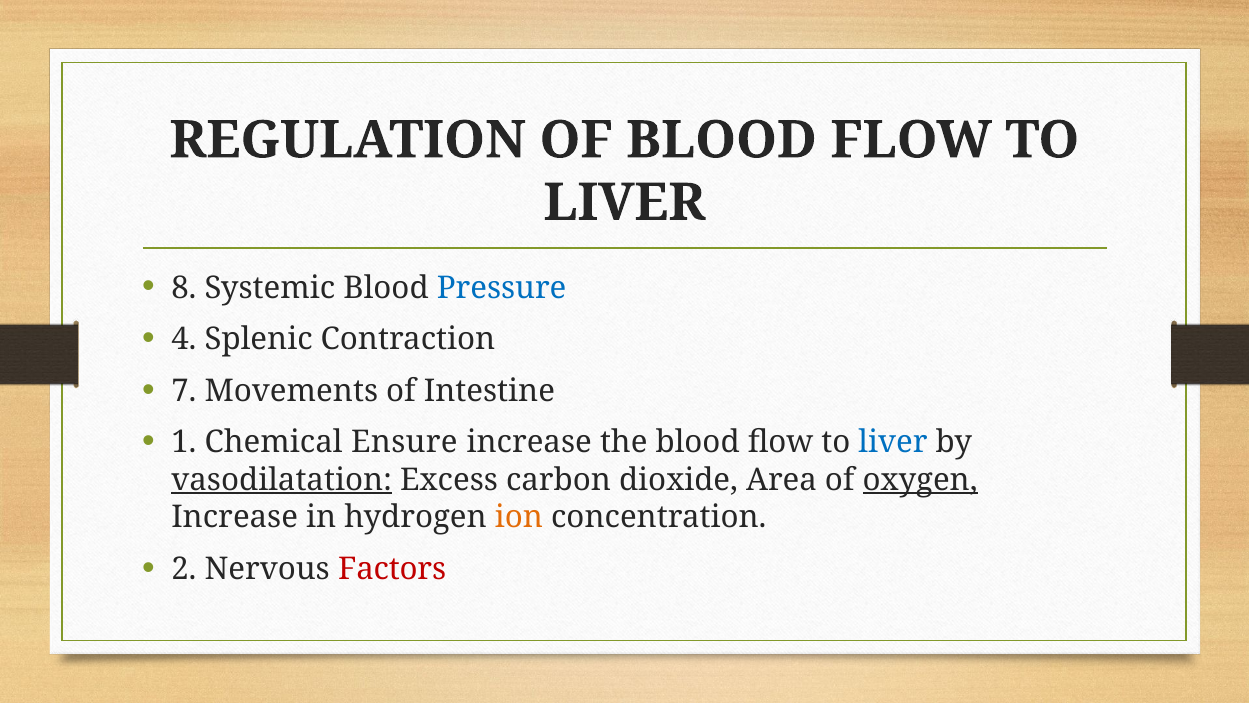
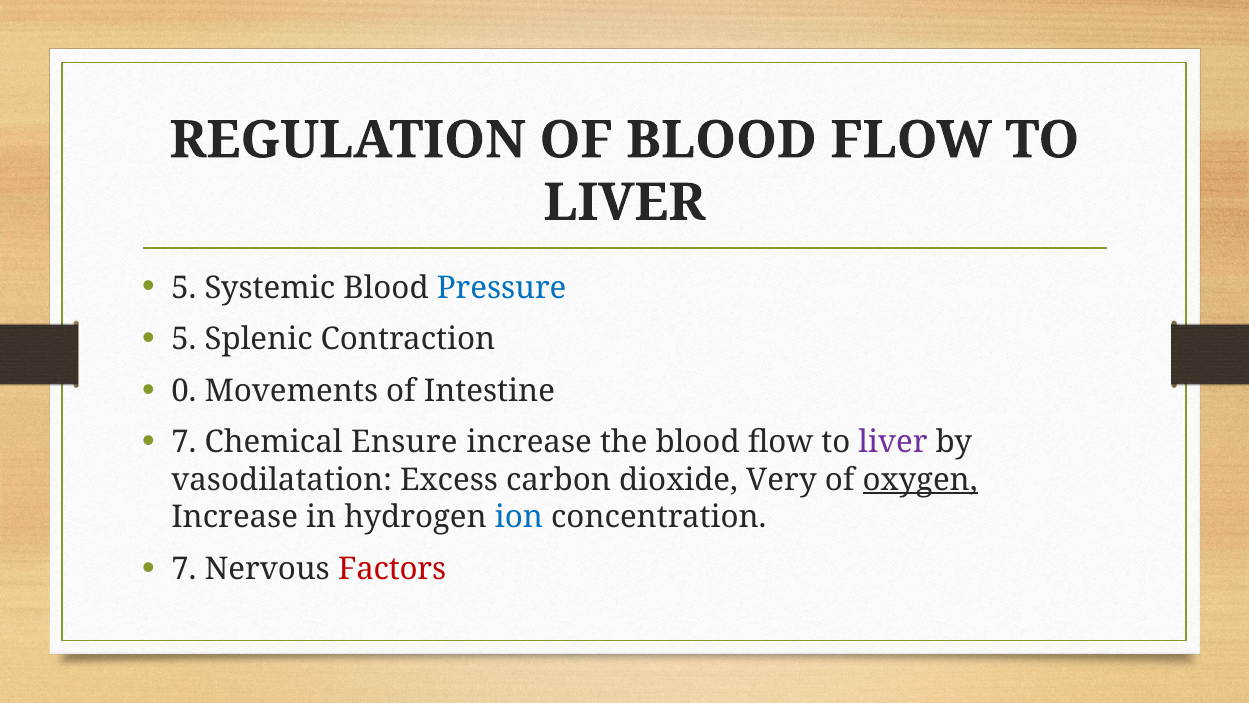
8 at (184, 288): 8 -> 5
4 at (184, 339): 4 -> 5
7: 7 -> 0
1 at (184, 442): 1 -> 7
liver at (893, 442) colour: blue -> purple
vasodilatation underline: present -> none
Area: Area -> Very
ion colour: orange -> blue
2 at (184, 569): 2 -> 7
